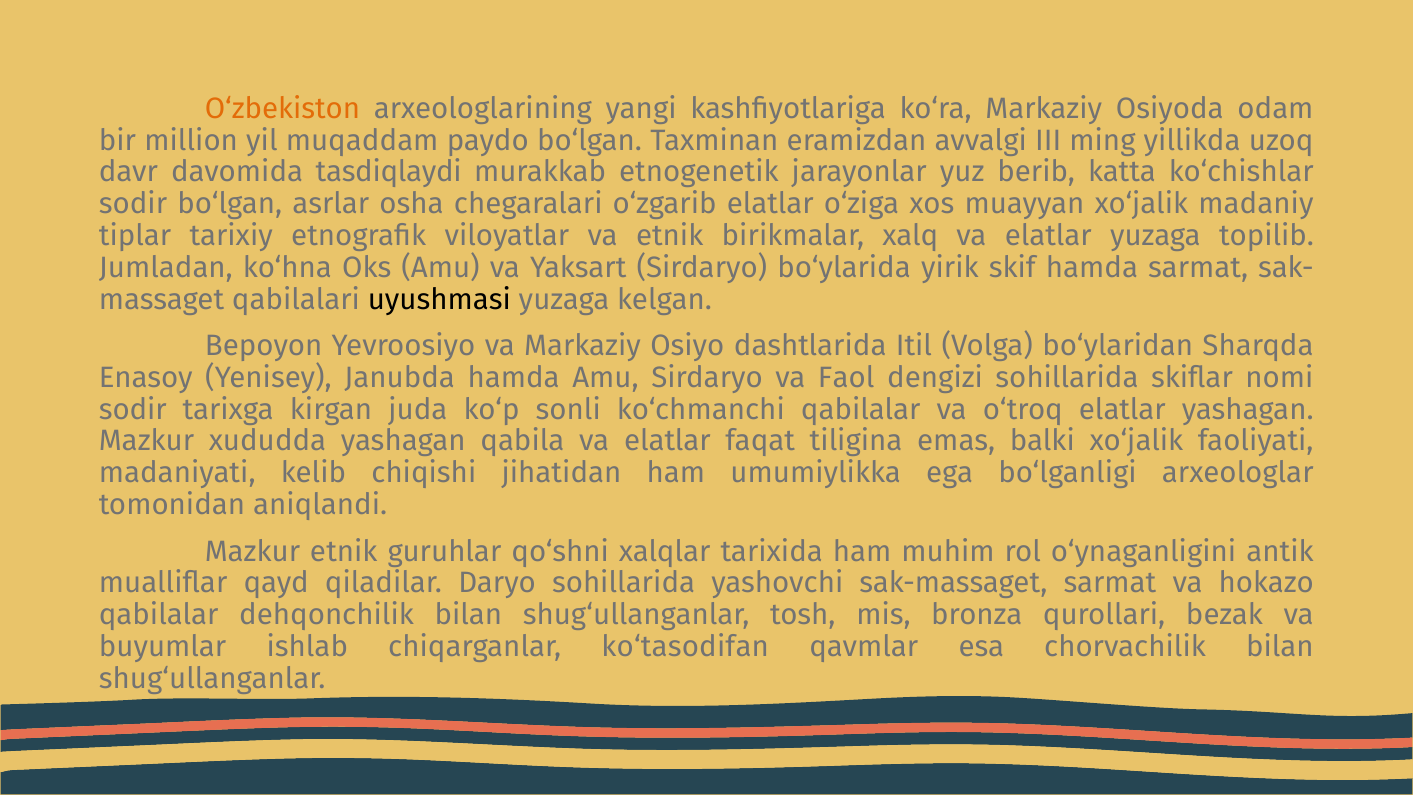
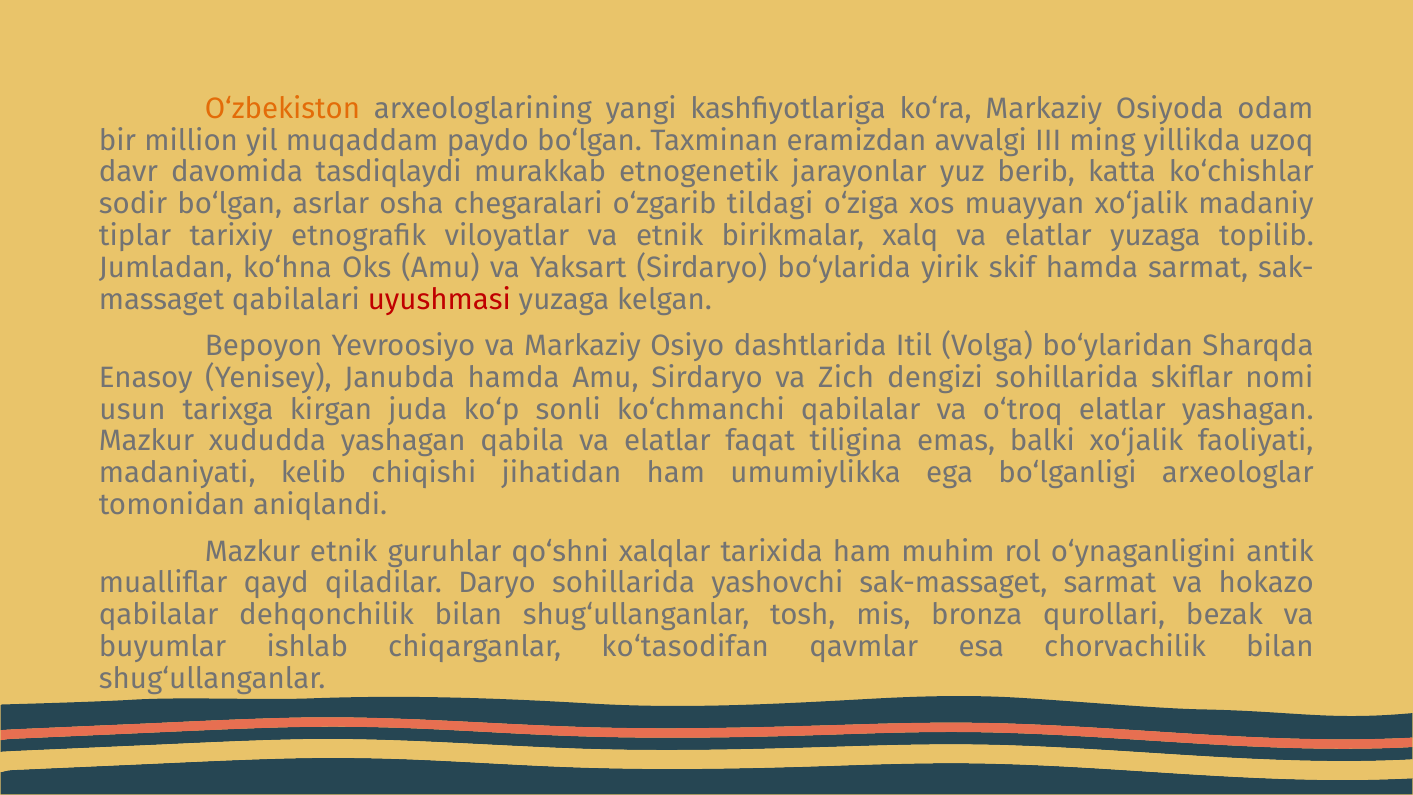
o‘zgarib elatlar: elatlar -> tildagi
uyushmasi colour: black -> red
Faol: Faol -> Zich
sodir at (133, 409): sodir -> usun
